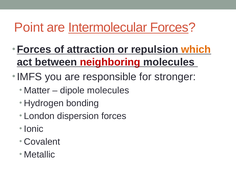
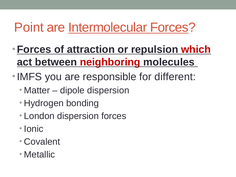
which colour: orange -> red
stronger: stronger -> different
dipole molecules: molecules -> dispersion
